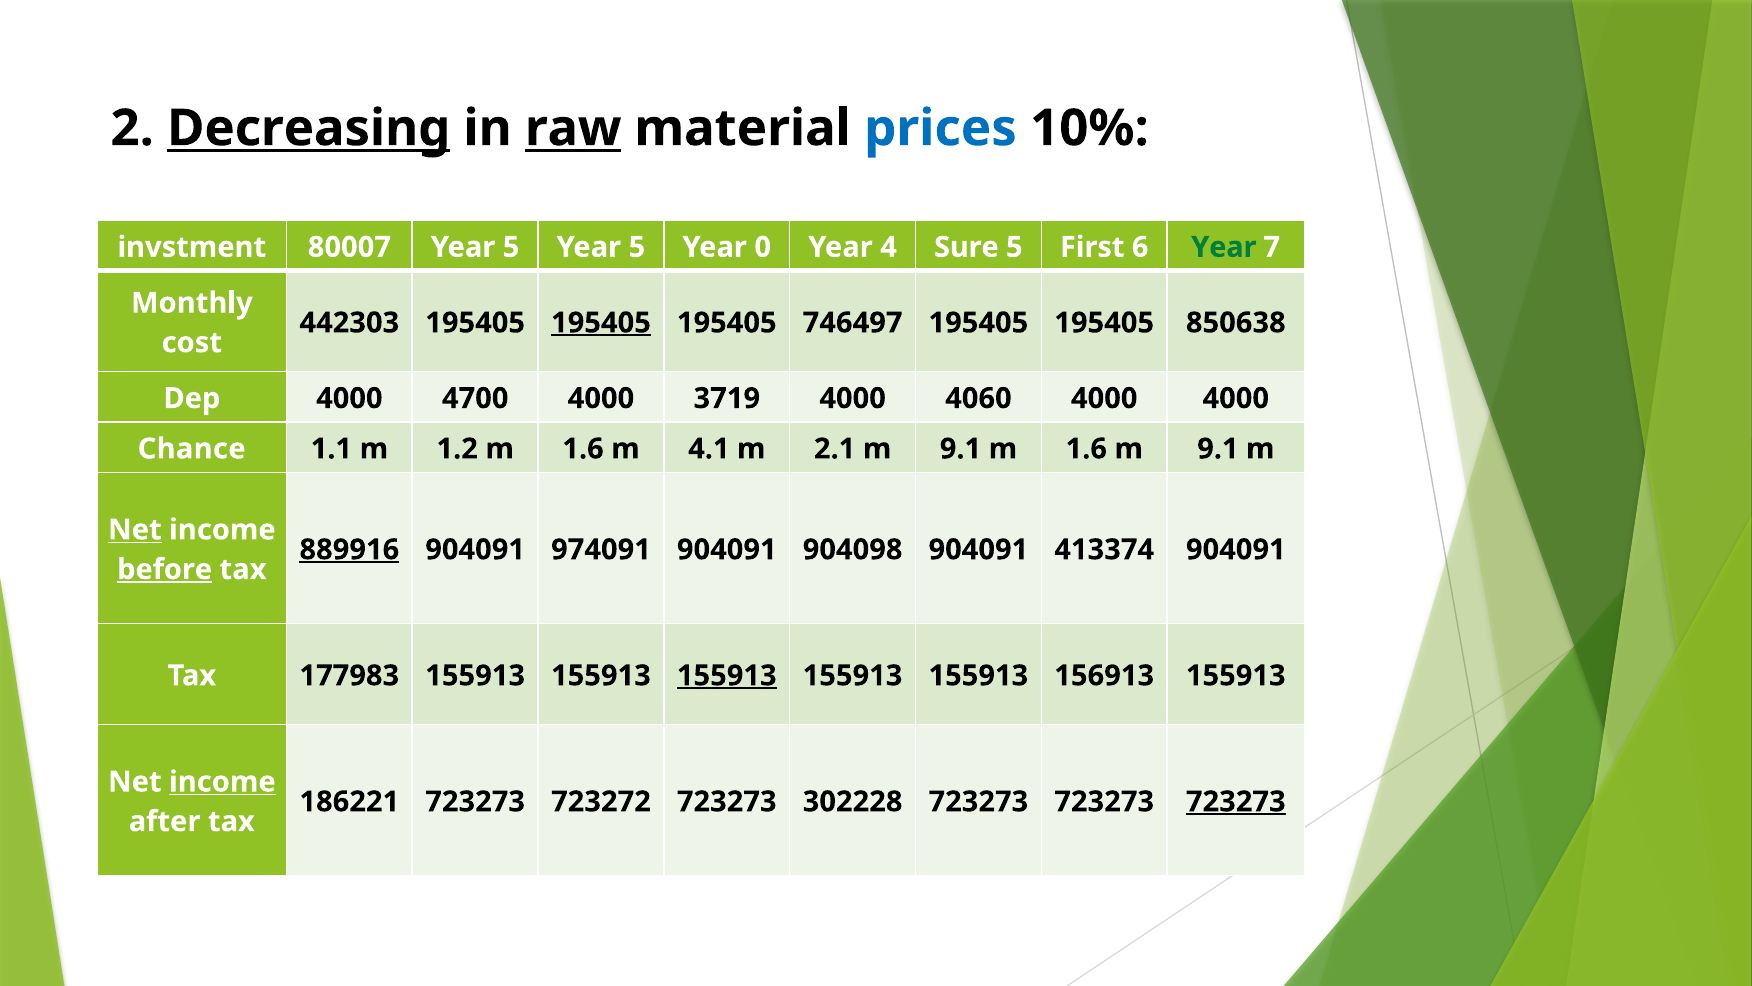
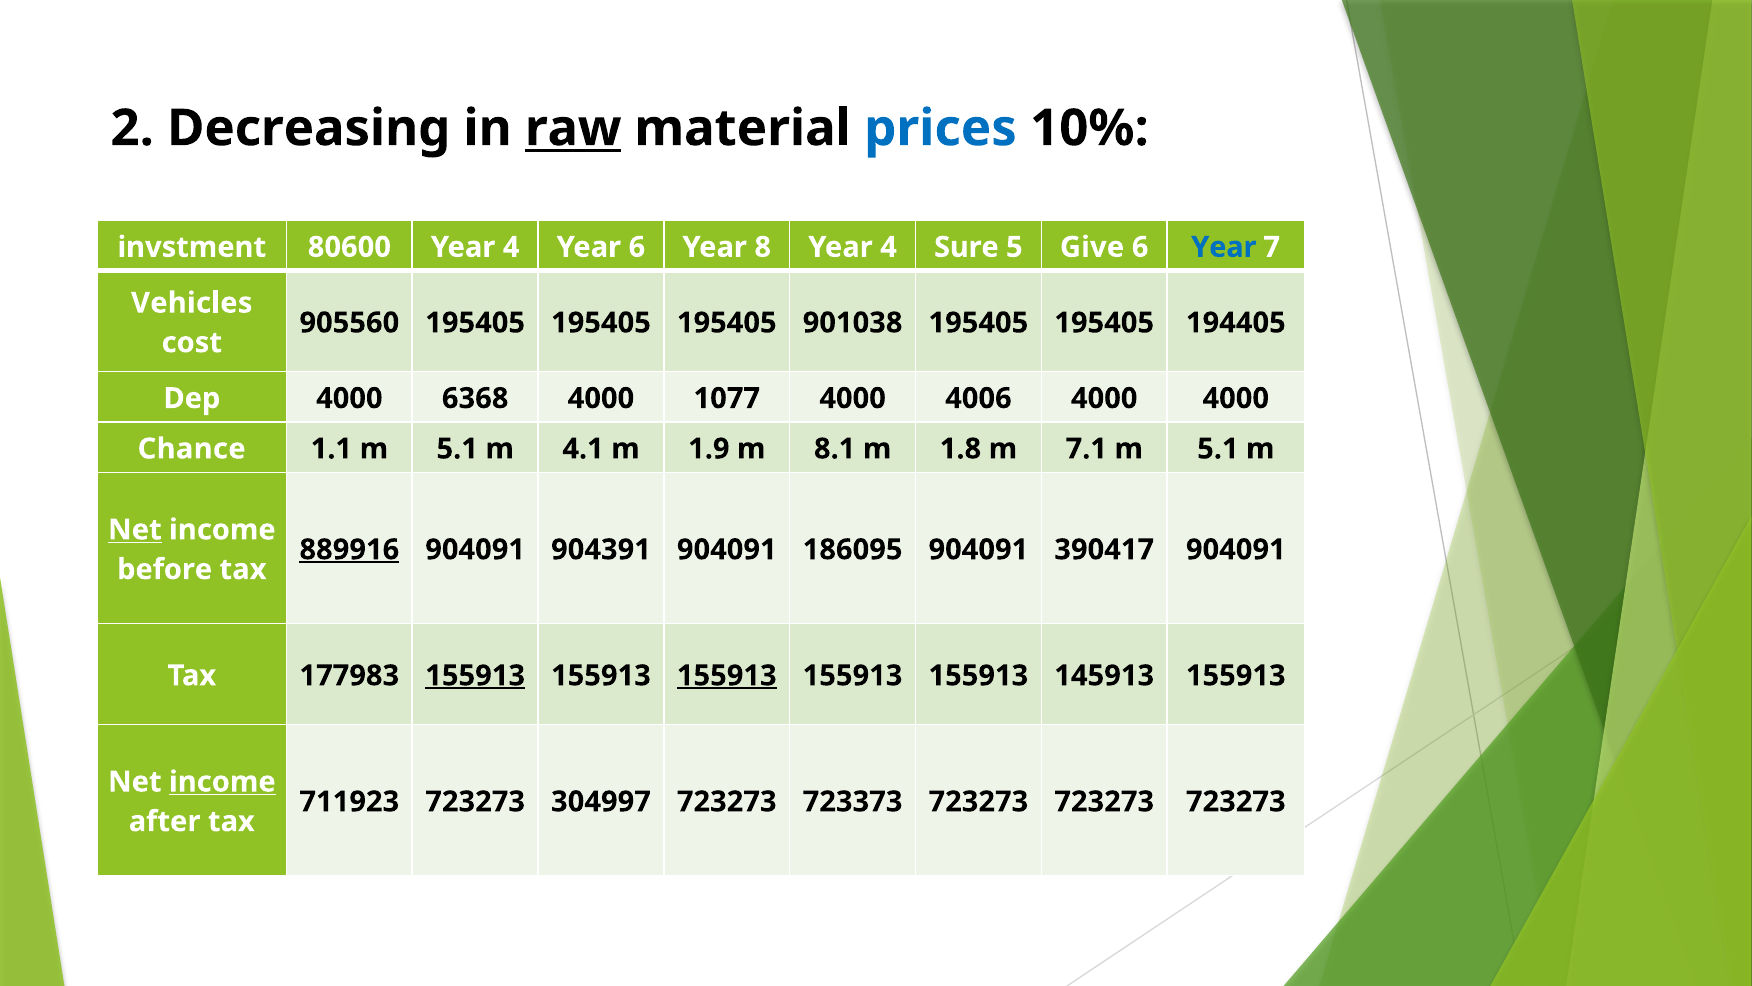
Decreasing underline: present -> none
80007: 80007 -> 80600
5 at (511, 247): 5 -> 4
5 at (637, 247): 5 -> 6
0: 0 -> 8
First: First -> Give
Year at (1224, 247) colour: green -> blue
Monthly: Monthly -> Vehicles
442303: 442303 -> 905560
195405 at (601, 323) underline: present -> none
746497: 746497 -> 901038
850638: 850638 -> 194405
4700: 4700 -> 6368
3719: 3719 -> 1077
4060: 4060 -> 4006
1.1 m 1.2: 1.2 -> 5.1
1.6 at (583, 449): 1.6 -> 4.1
4.1: 4.1 -> 1.9
2.1: 2.1 -> 8.1
9.1 at (960, 449): 9.1 -> 1.8
1.6 at (1086, 449): 1.6 -> 7.1
9.1 at (1218, 449): 9.1 -> 5.1
974091: 974091 -> 904391
904098: 904098 -> 186095
413374: 413374 -> 390417
before underline: present -> none
155913 at (475, 675) underline: none -> present
156913: 156913 -> 145913
186221: 186221 -> 711923
723272: 723272 -> 304997
302228: 302228 -> 723373
723273 at (1236, 801) underline: present -> none
